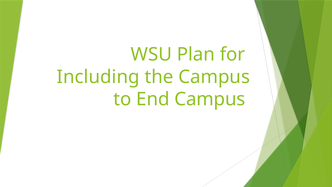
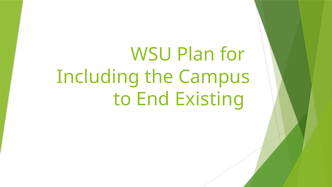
End Campus: Campus -> Existing
